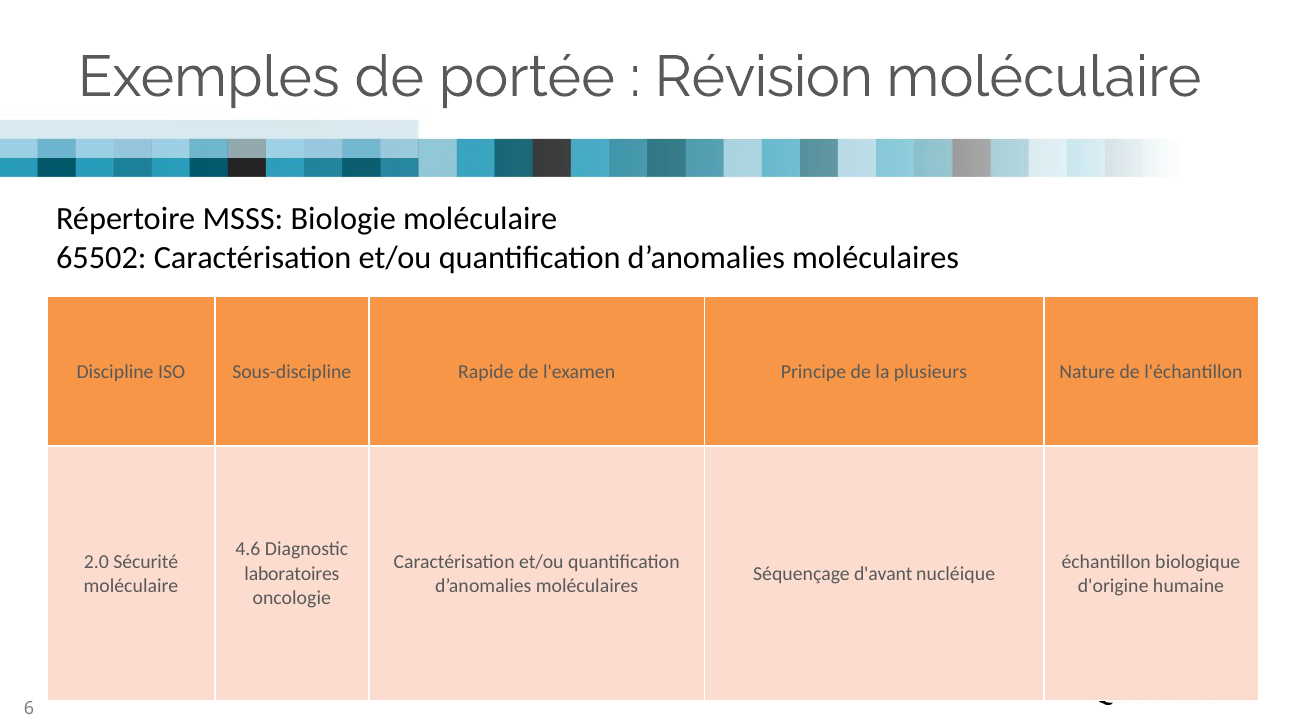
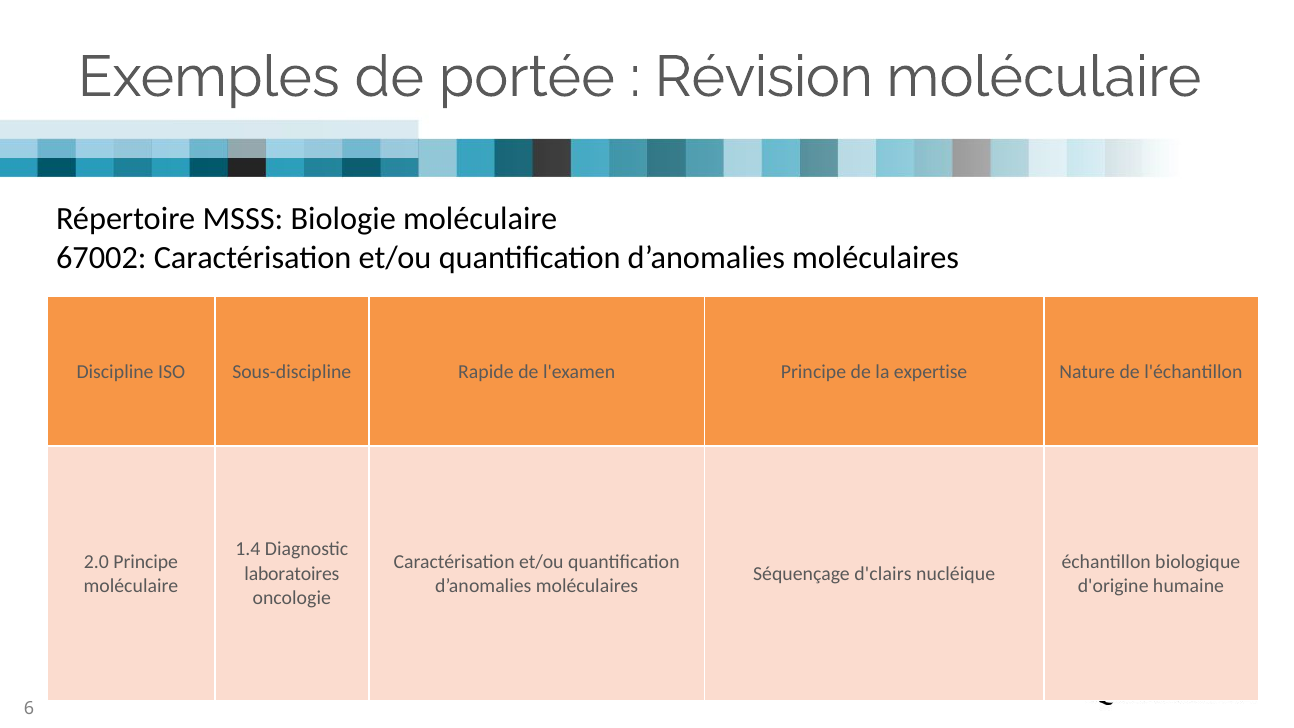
65502: 65502 -> 67002
plusieurs: plusieurs -> expertise
4.6: 4.6 -> 1.4
2.0 Sécurité: Sécurité -> Principe
d'avant: d'avant -> d'clairs
